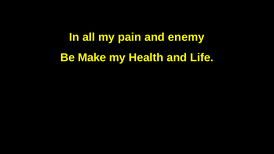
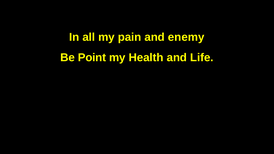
Make: Make -> Point
